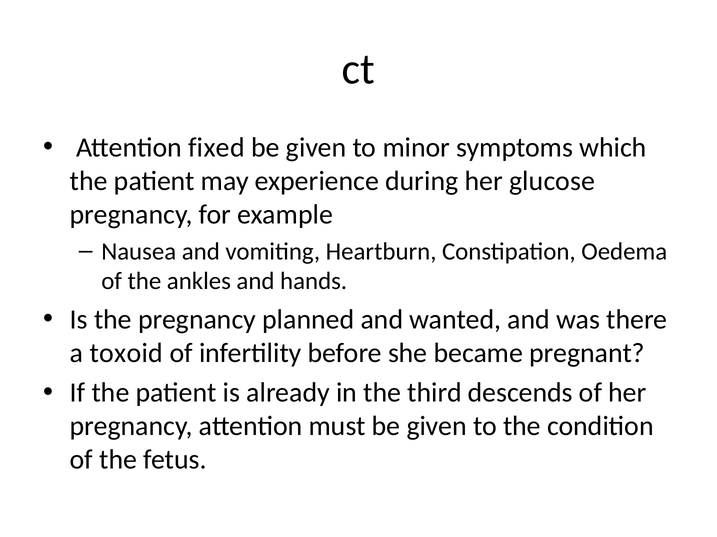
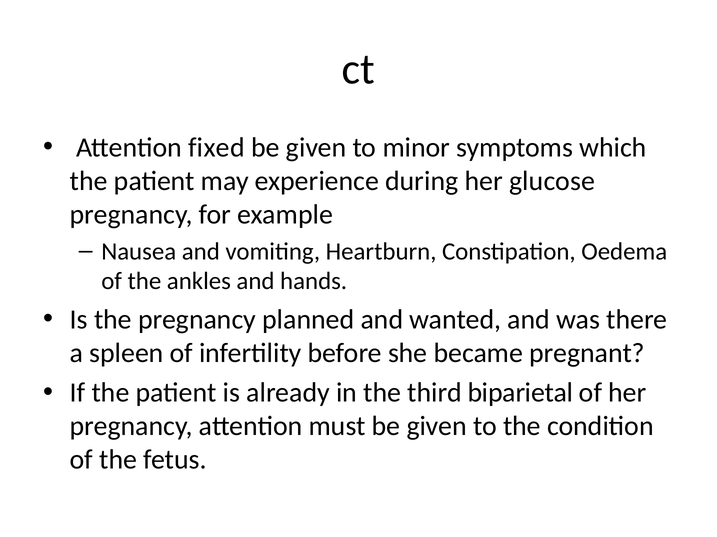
toxoid: toxoid -> spleen
descends: descends -> biparietal
